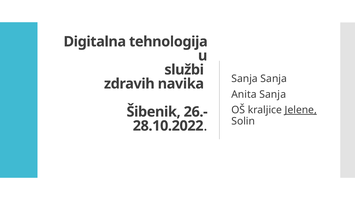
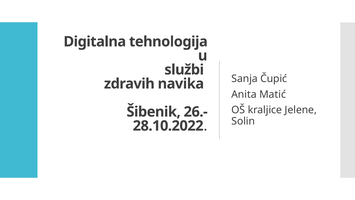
Sanja Sanja: Sanja -> Čupić
Anita Sanja: Sanja -> Matić
Jelene underline: present -> none
